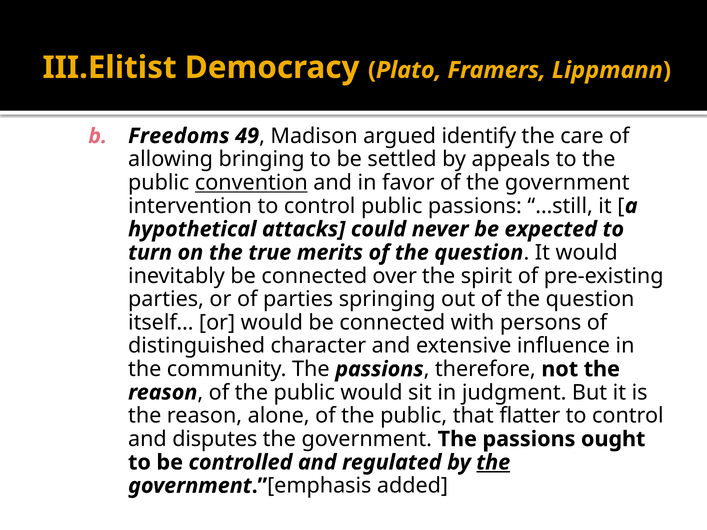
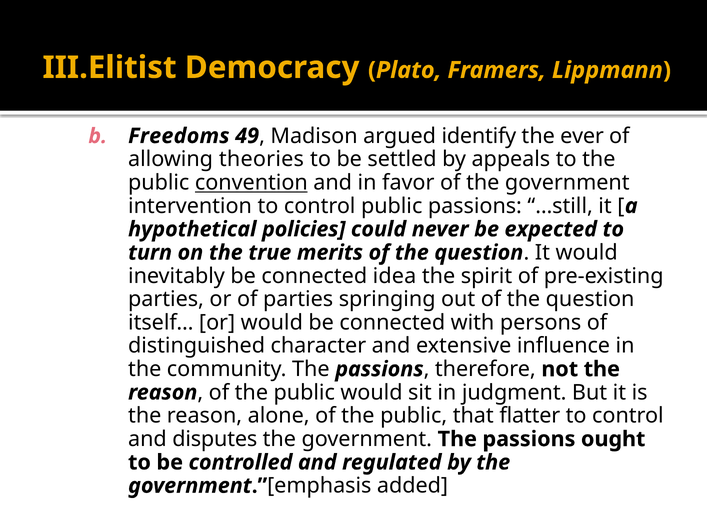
care: care -> ever
bringing: bringing -> theories
attacks: attacks -> policies
over: over -> idea
the at (493, 463) underline: present -> none
